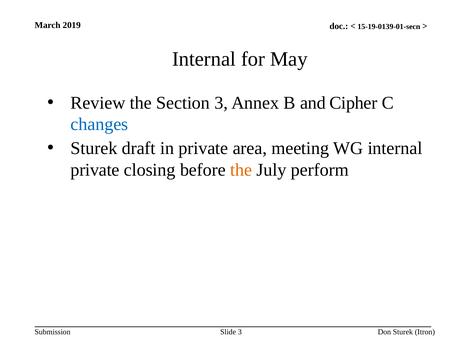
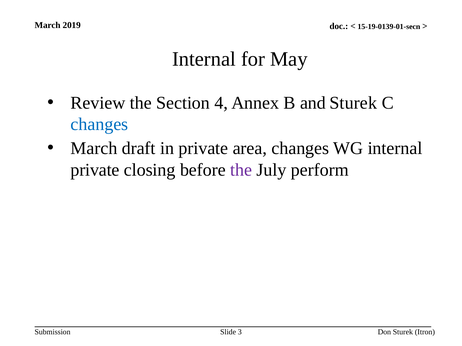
Section 3: 3 -> 4
and Cipher: Cipher -> Sturek
Sturek at (94, 148): Sturek -> March
area meeting: meeting -> changes
the at (241, 170) colour: orange -> purple
